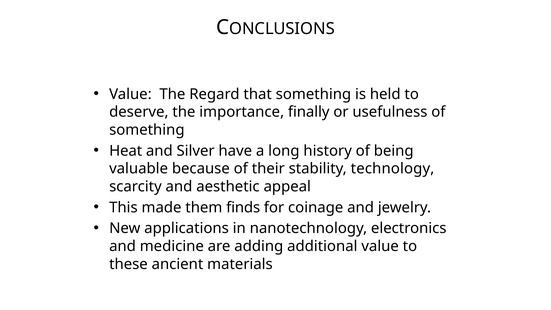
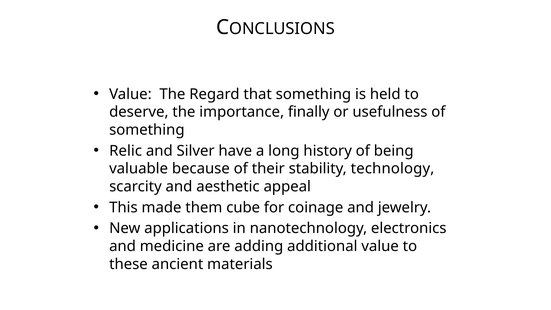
Heat: Heat -> Relic
finds: finds -> cube
